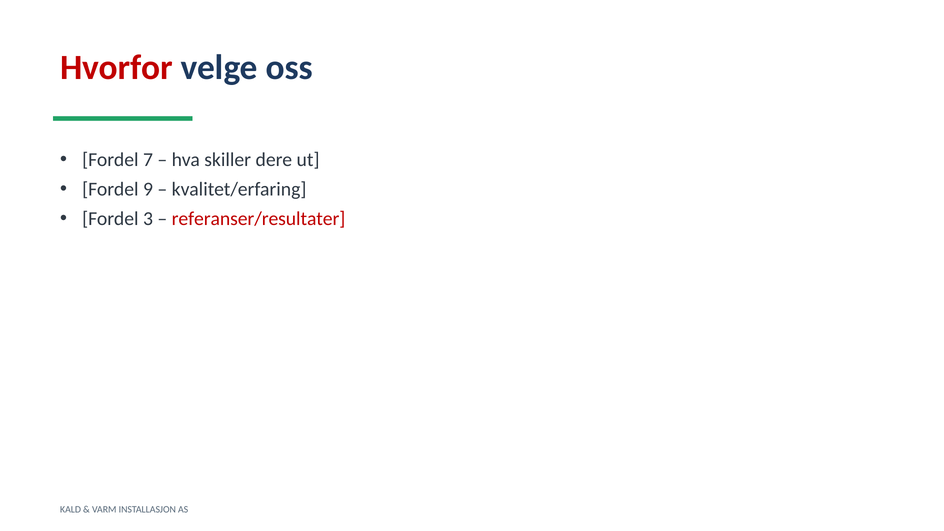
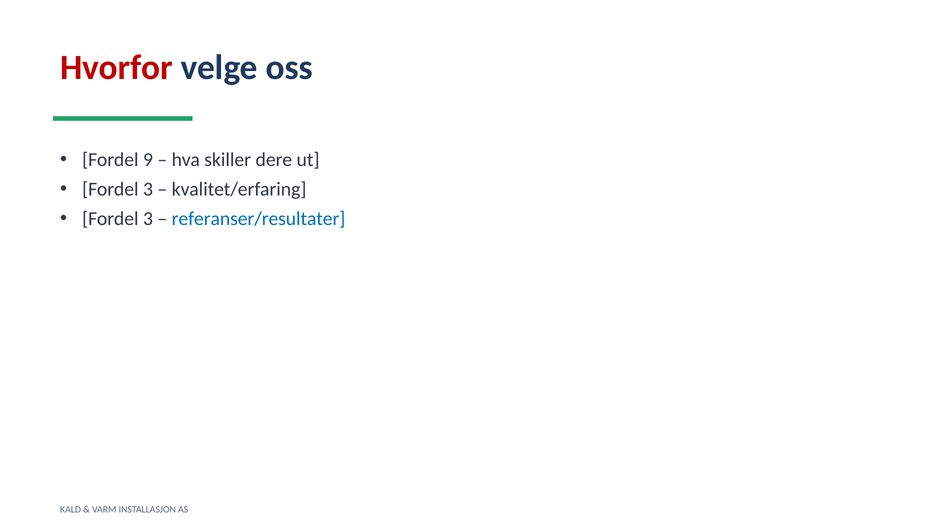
7: 7 -> 9
9 at (148, 189): 9 -> 3
referanser/resultater colour: red -> blue
